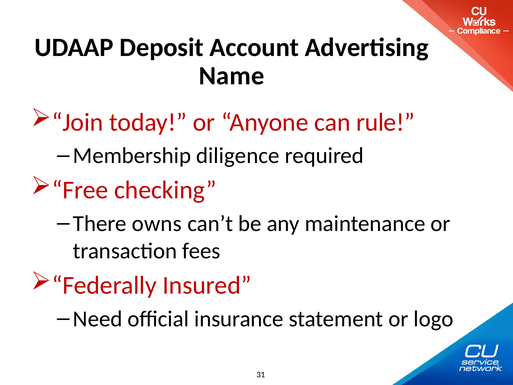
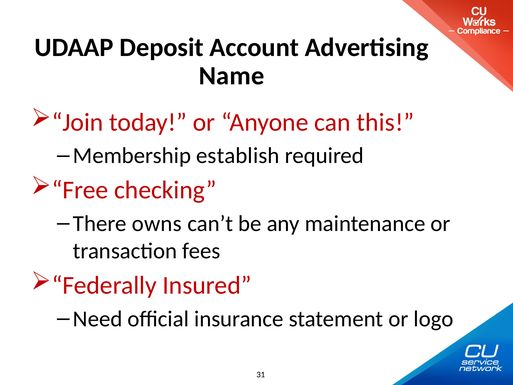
rule: rule -> this
diligence: diligence -> establish
